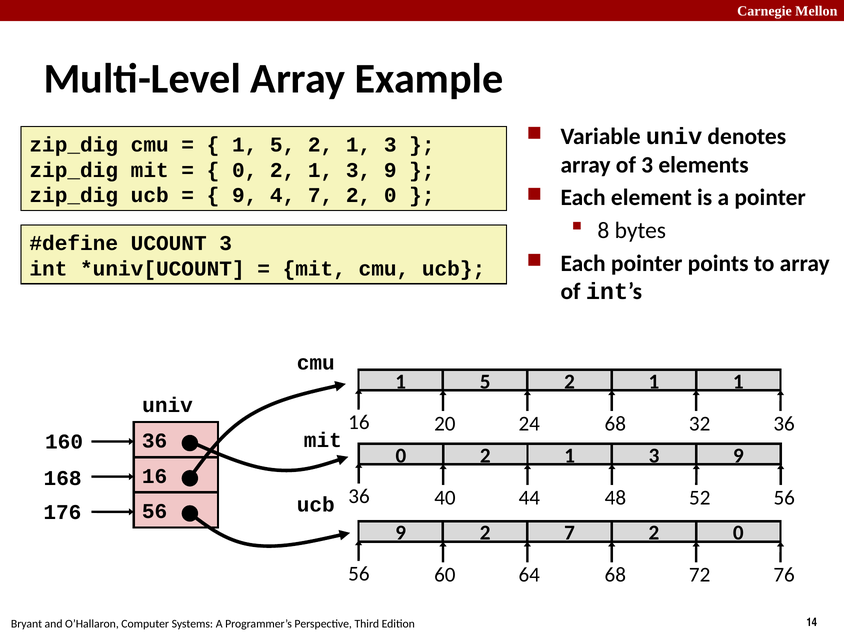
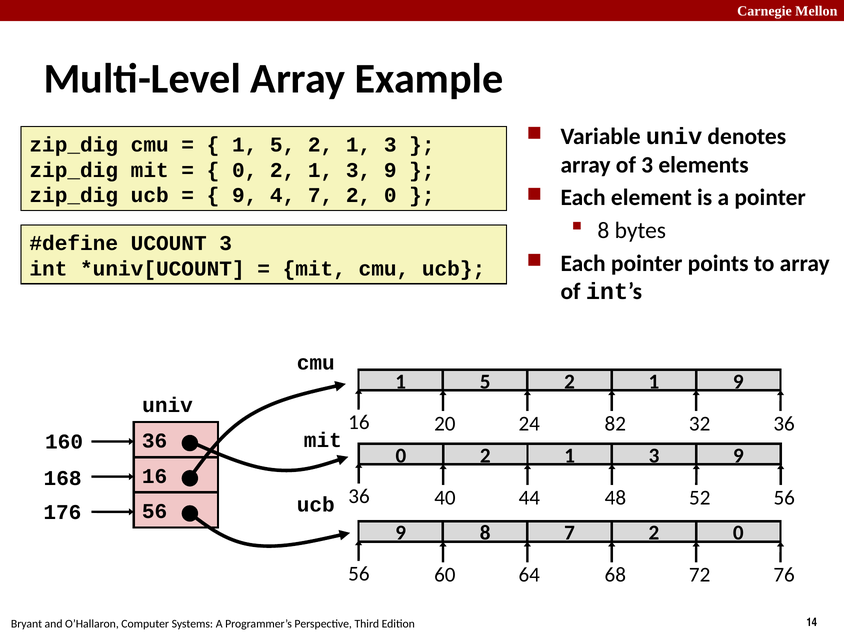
1 1: 1 -> 9
24 68: 68 -> 82
9 2: 2 -> 8
